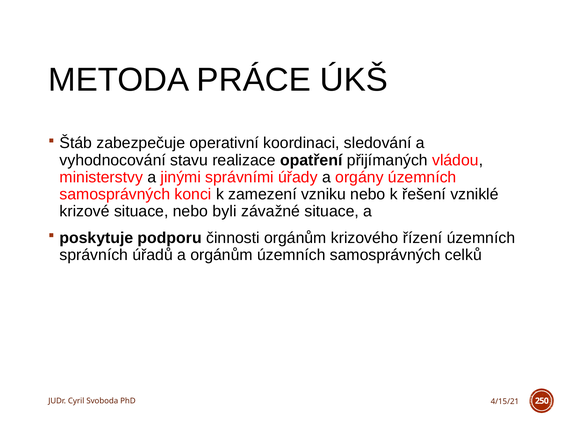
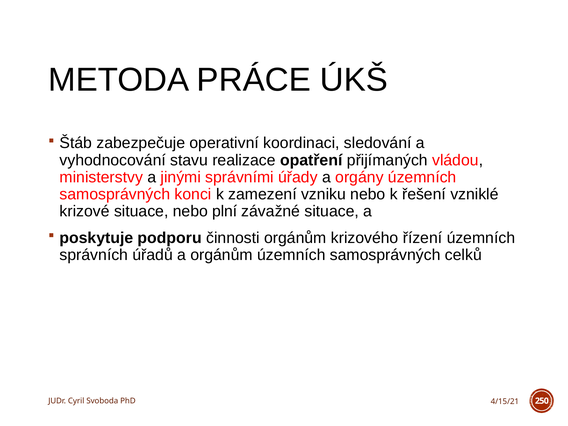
byli: byli -> plní
